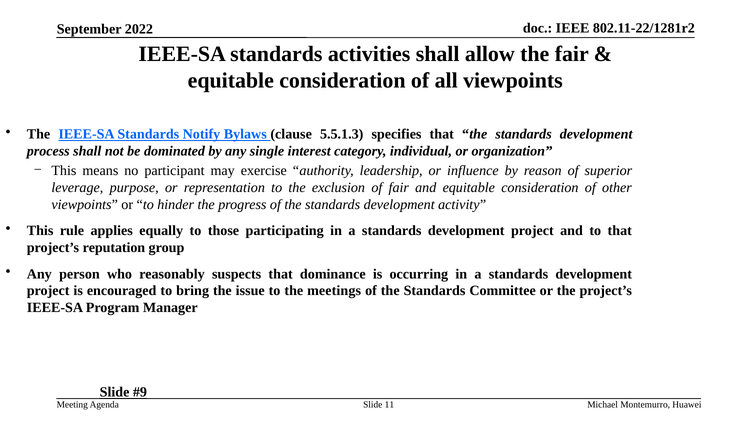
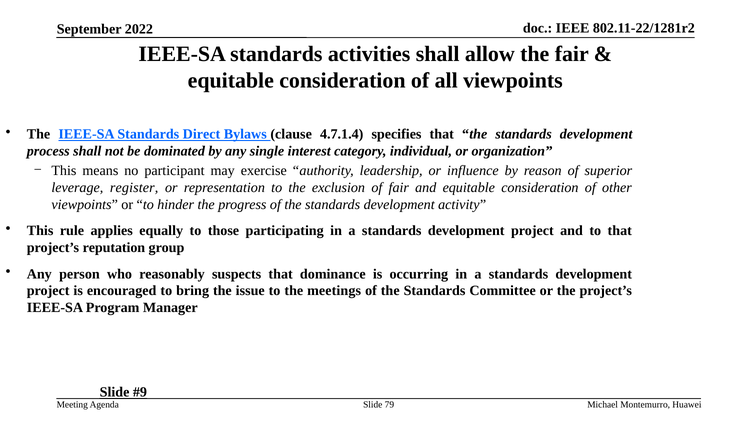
Notify: Notify -> Direct
5.5.1.3: 5.5.1.3 -> 4.7.1.4
purpose: purpose -> register
11: 11 -> 79
